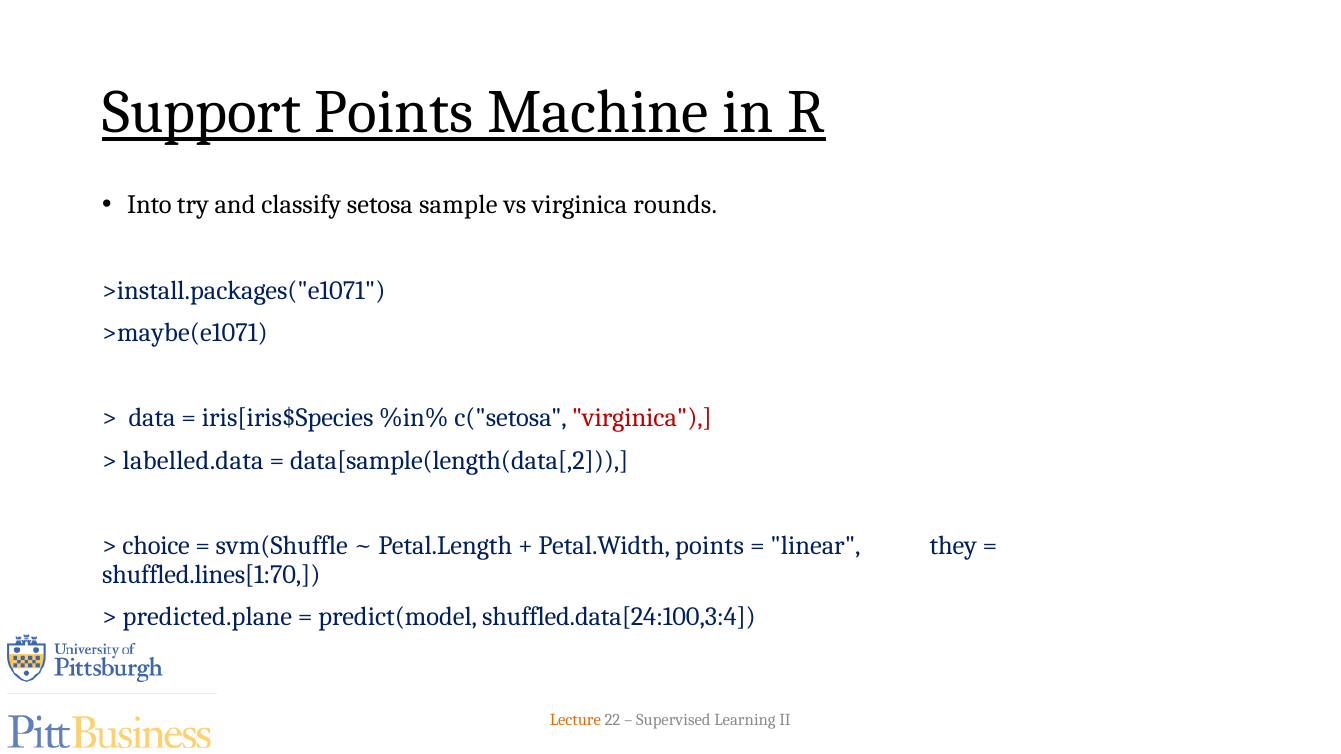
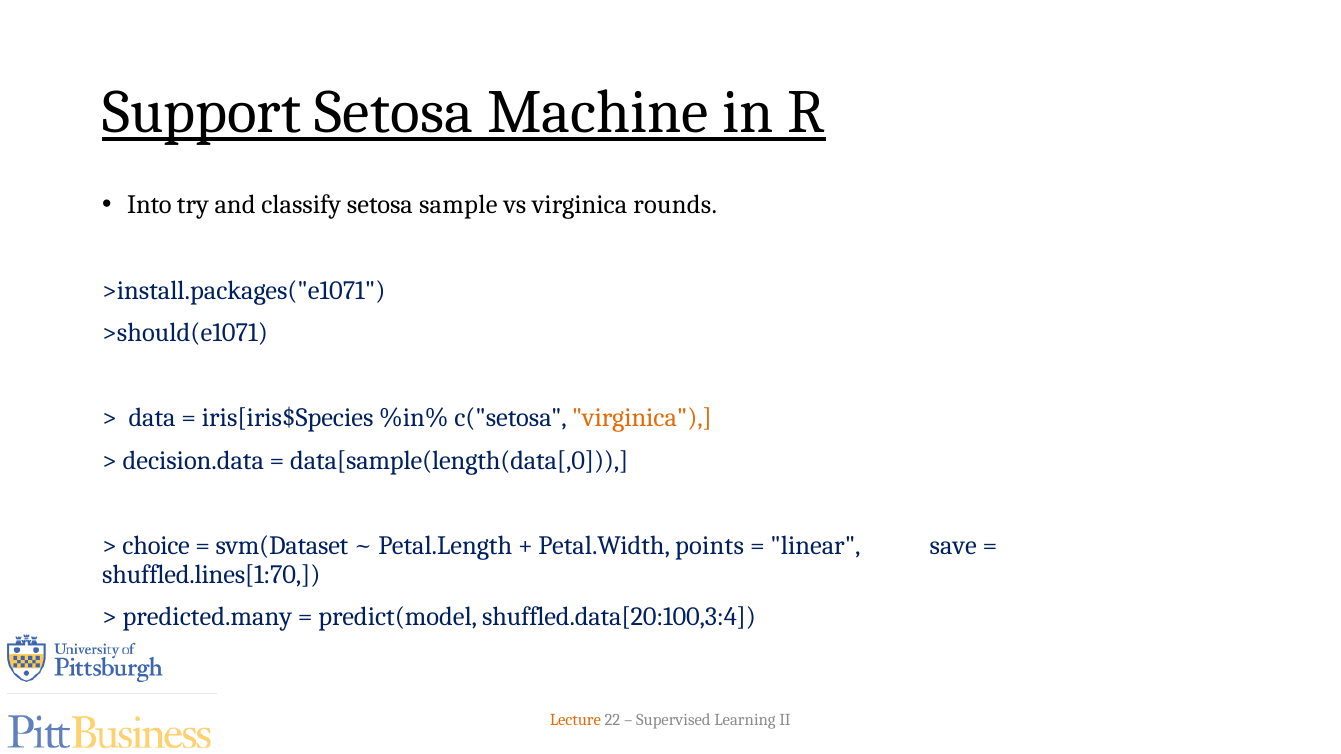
Support Points: Points -> Setosa
>maybe(e1071: >maybe(e1071 -> >should(e1071
virginica at (642, 418) colour: red -> orange
labelled.data: labelled.data -> decision.data
data[sample(length(data[,2: data[sample(length(data[,2 -> data[sample(length(data[,0
svm(Shuffle: svm(Shuffle -> svm(Dataset
they: they -> save
predicted.plane: predicted.plane -> predicted.many
shuffled.data[24:100,3:4: shuffled.data[24:100,3:4 -> shuffled.data[20:100,3:4
